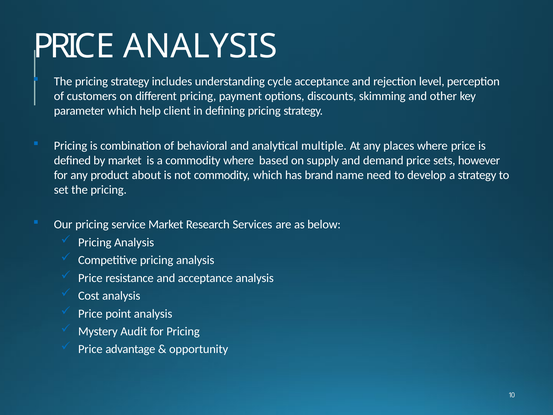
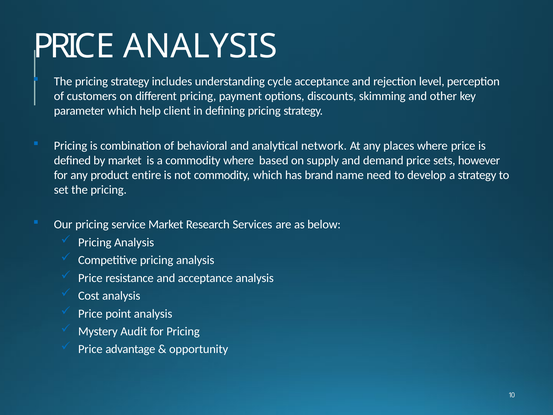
multiple: multiple -> network
about: about -> entire
